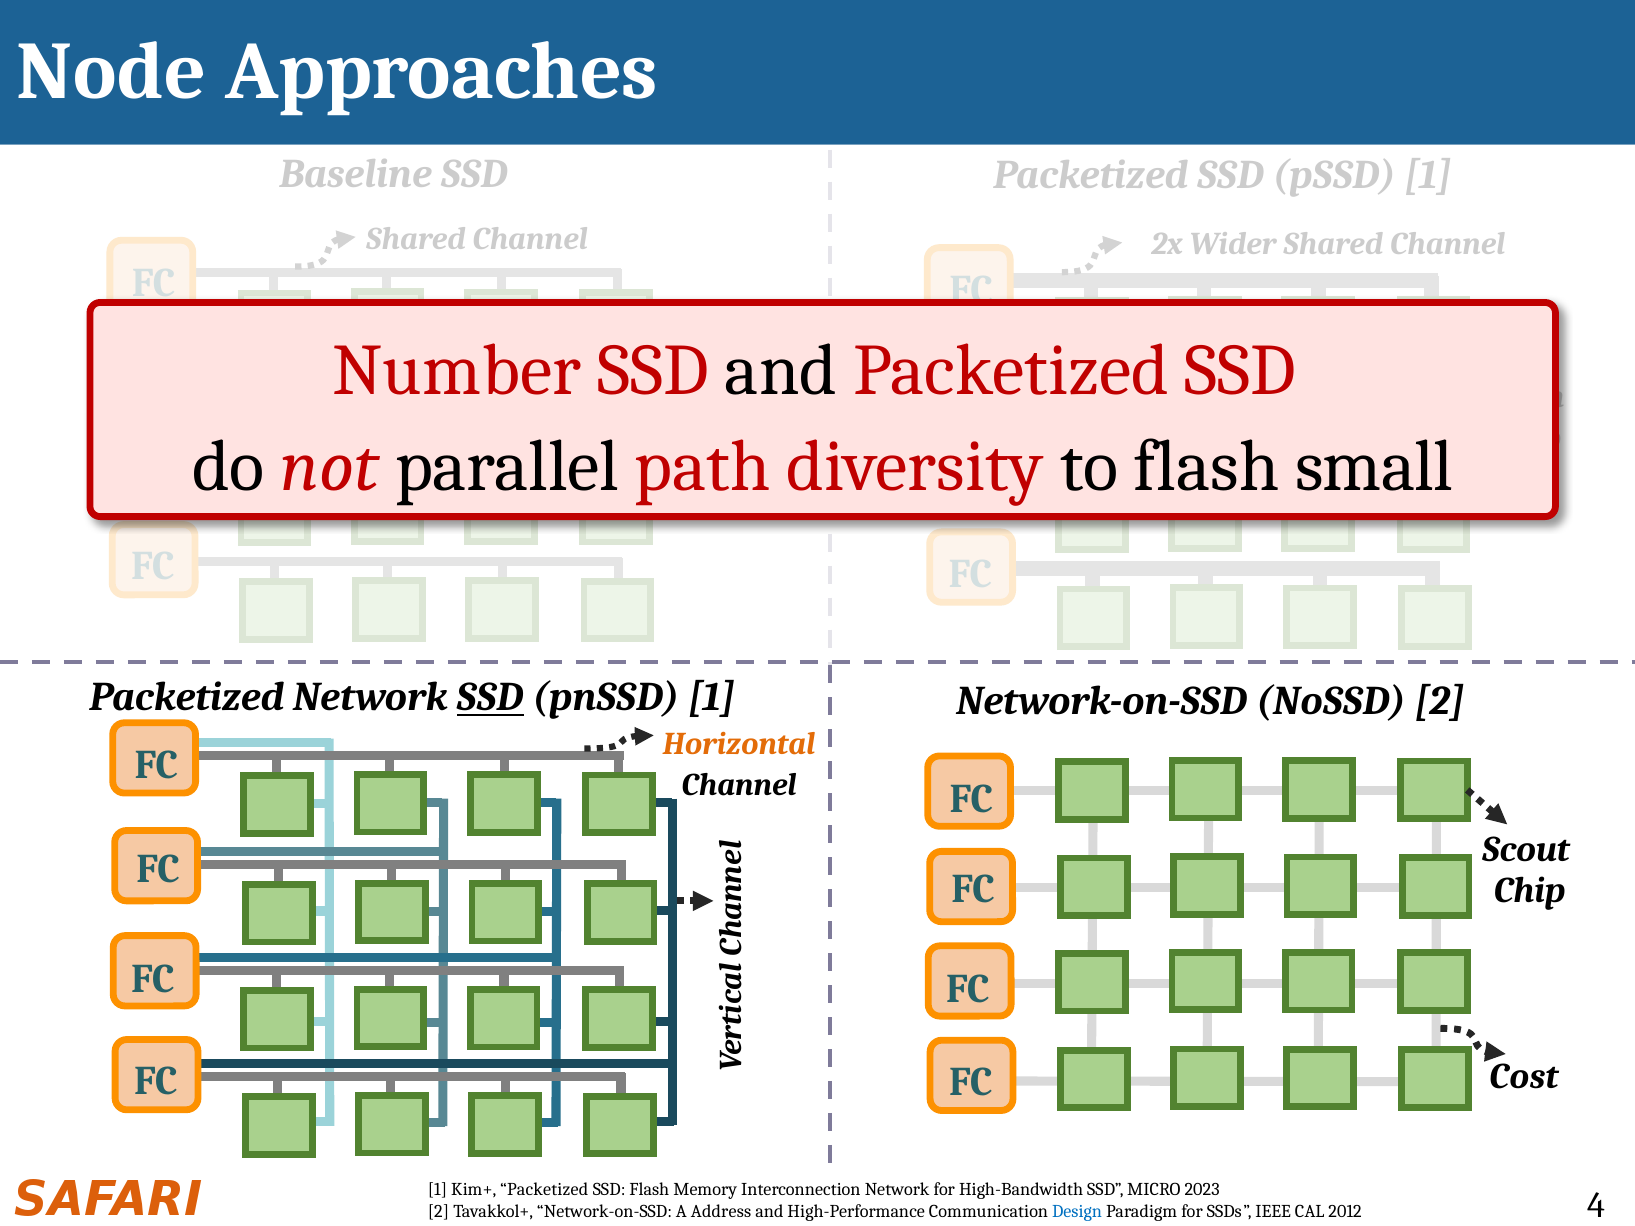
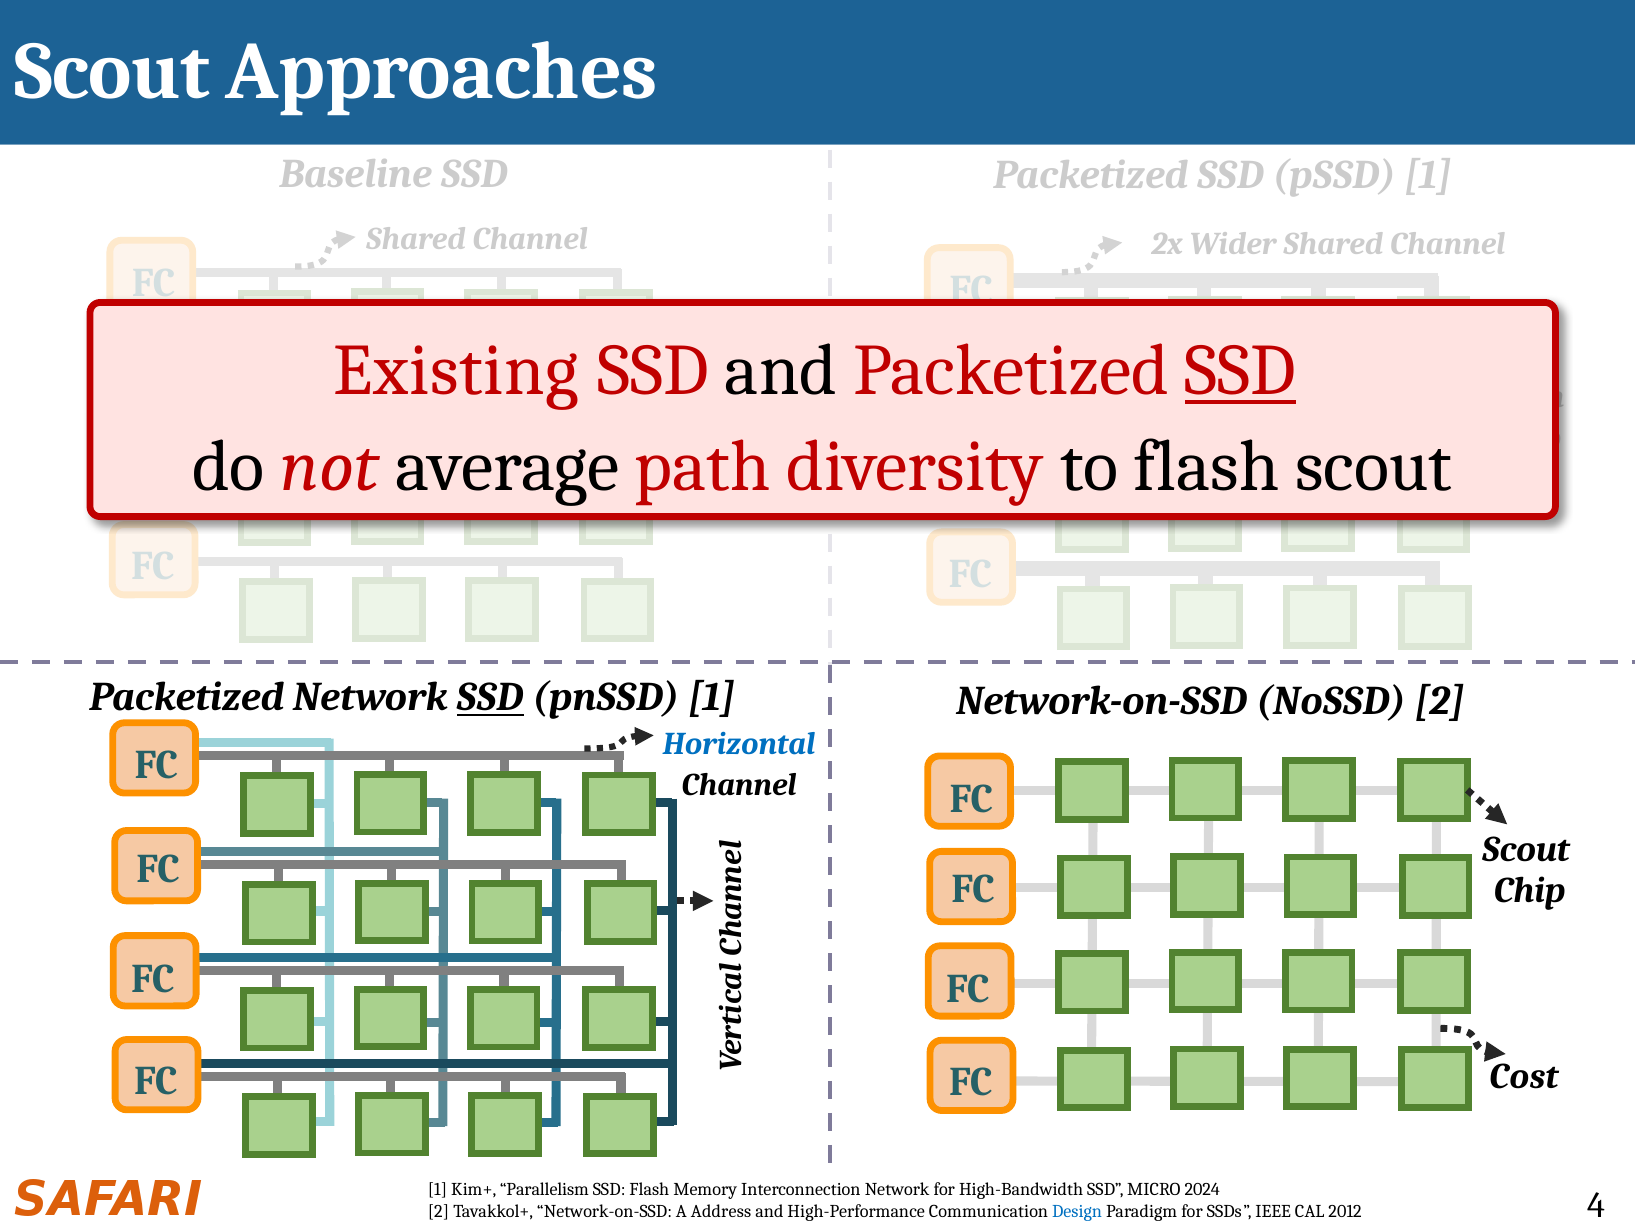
Node at (111, 72): Node -> Scout
Number: Number -> Existing
SSD at (1241, 371) underline: none -> present
parallel: parallel -> average
flash small: small -> scout
Horizontal colour: orange -> blue
Kim+ Packetized: Packetized -> Parallelism
2023: 2023 -> 2024
